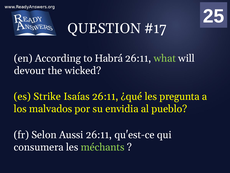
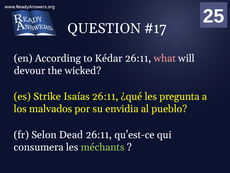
Habrá: Habrá -> Kédar
what colour: light green -> pink
Aussi: Aussi -> Dead
